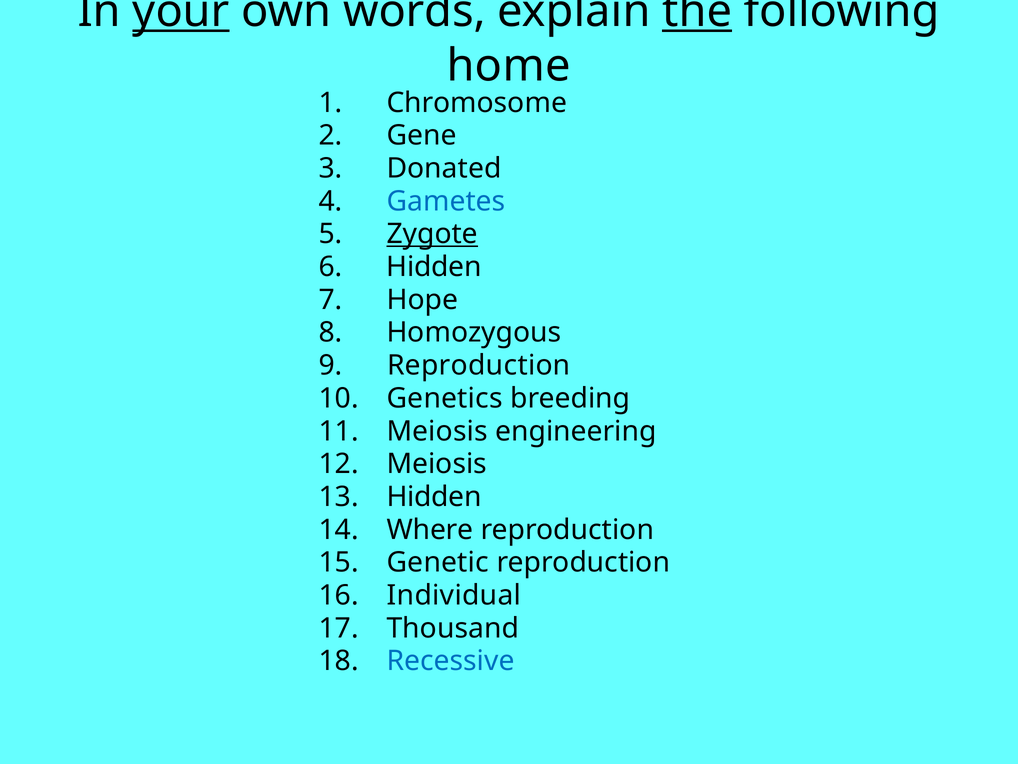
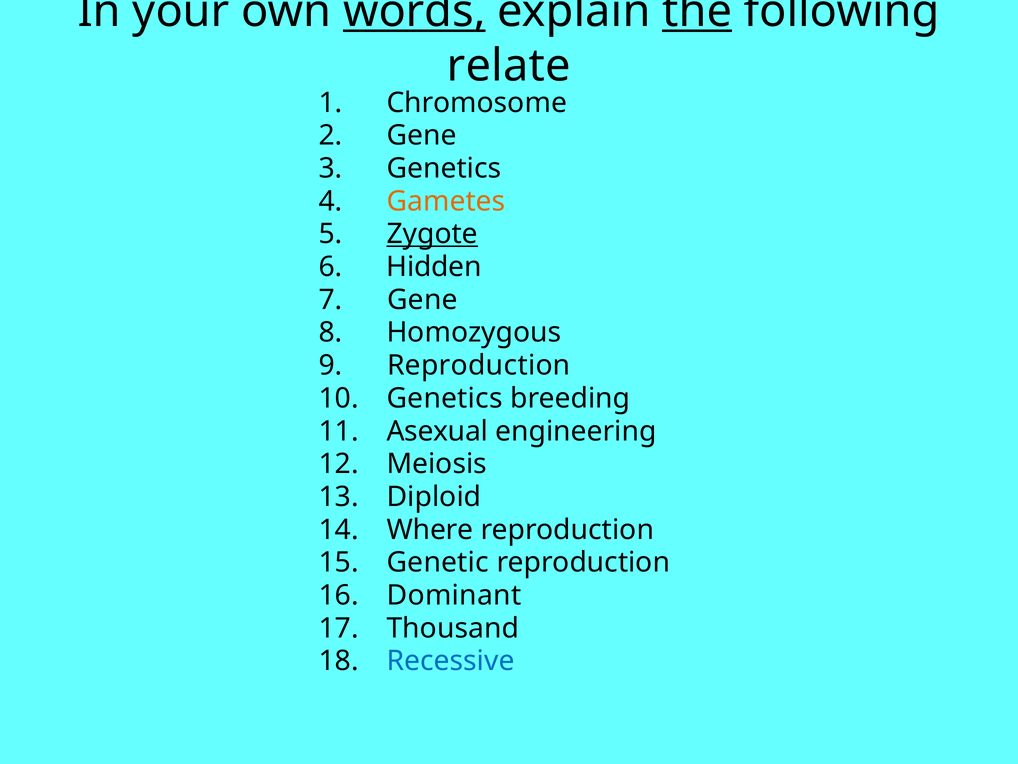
your underline: present -> none
words underline: none -> present
home: home -> relate
Donated at (444, 168): Donated -> Genetics
Gametes colour: blue -> orange
Hope at (423, 300): Hope -> Gene
Meiosis at (437, 431): Meiosis -> Asexual
Hidden at (434, 497): Hidden -> Diploid
Individual: Individual -> Dominant
